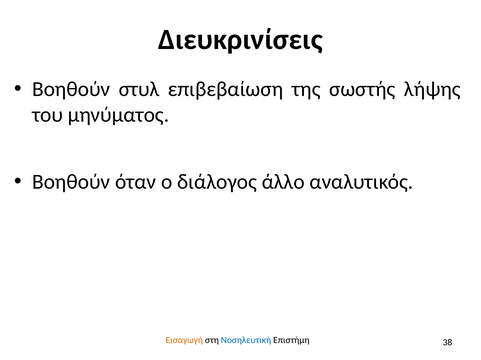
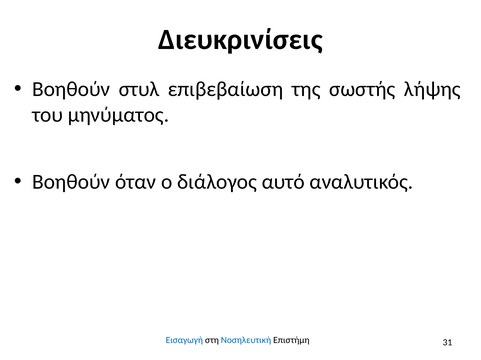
άλλο: άλλο -> αυτό
Εισαγωγή colour: orange -> blue
38: 38 -> 31
